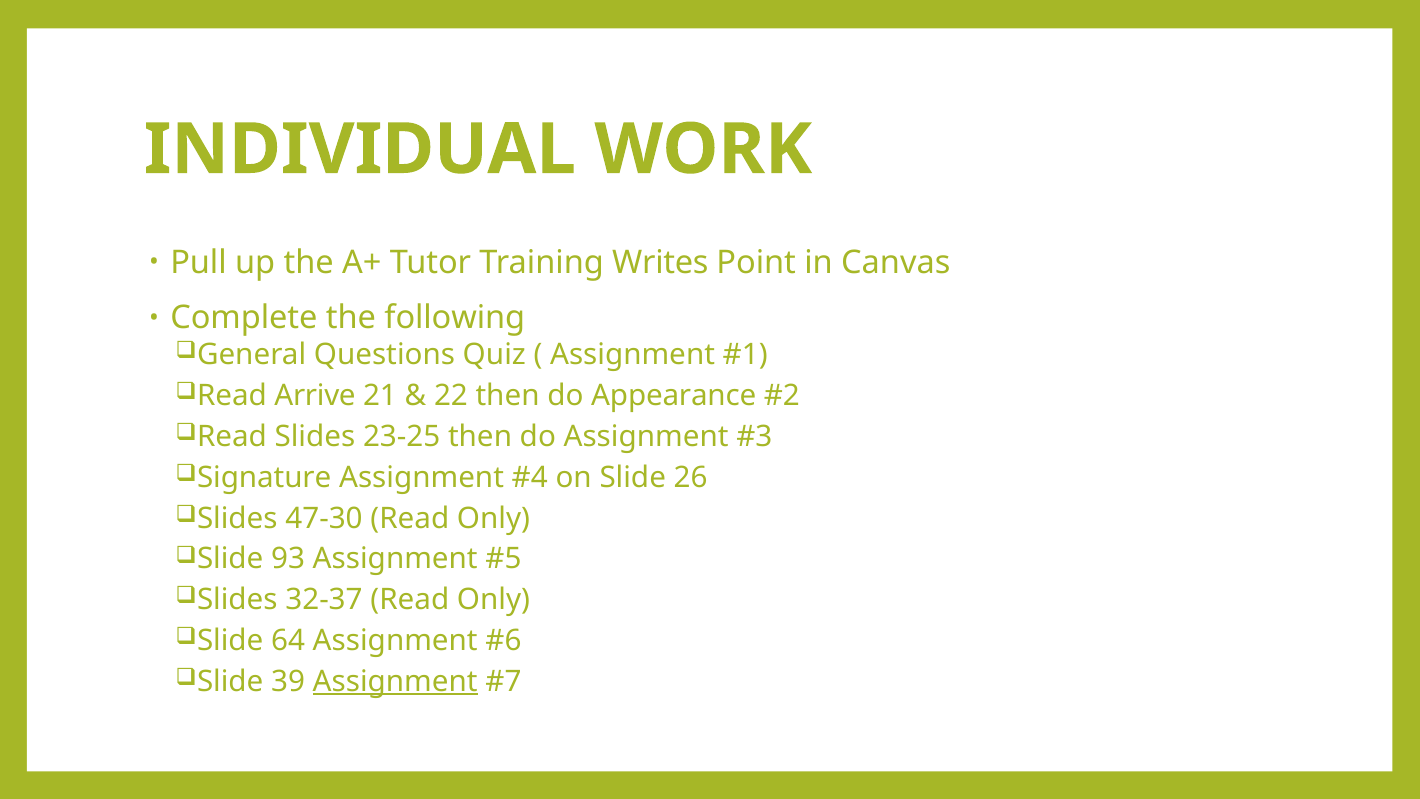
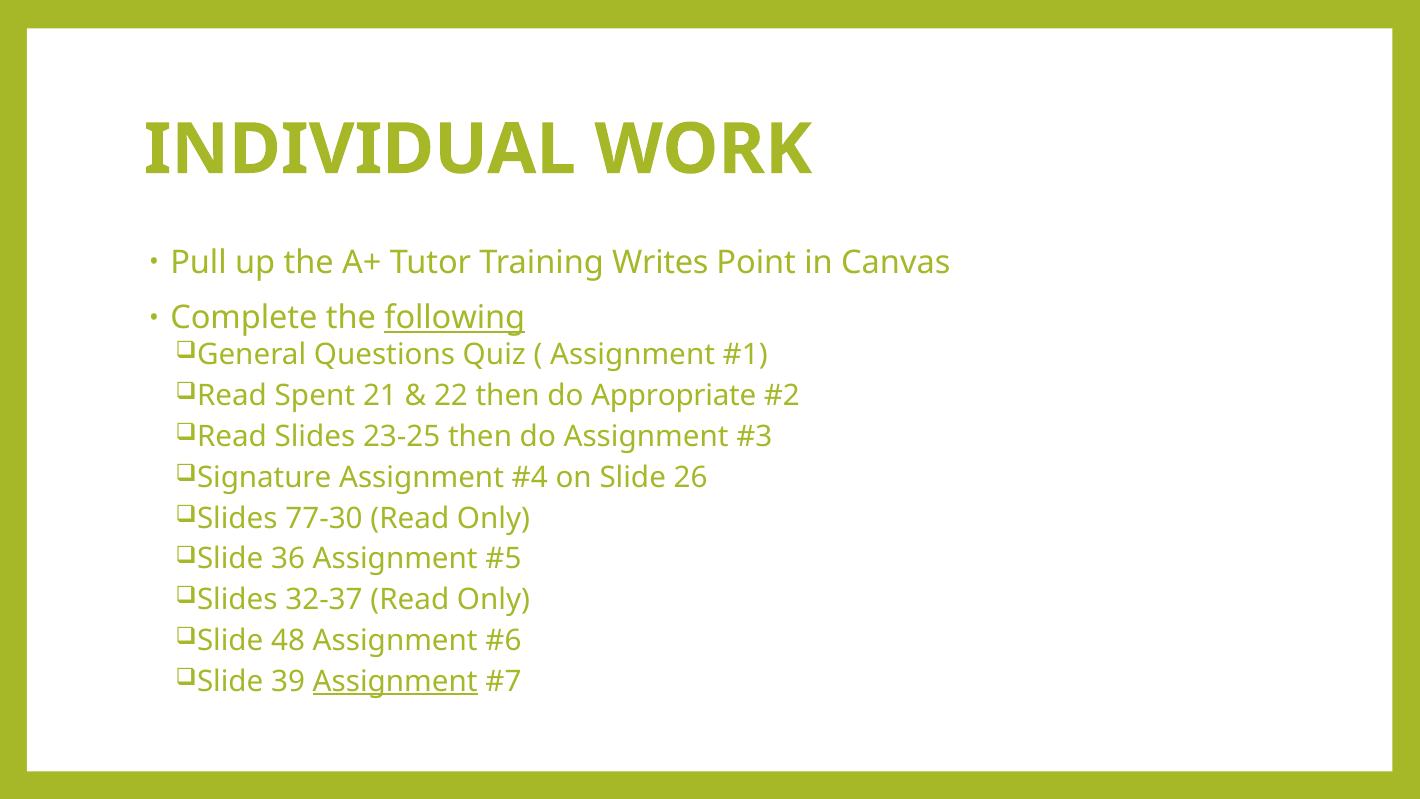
following underline: none -> present
Arrive: Arrive -> Spent
Appearance: Appearance -> Appropriate
47-30: 47-30 -> 77-30
93: 93 -> 36
64: 64 -> 48
